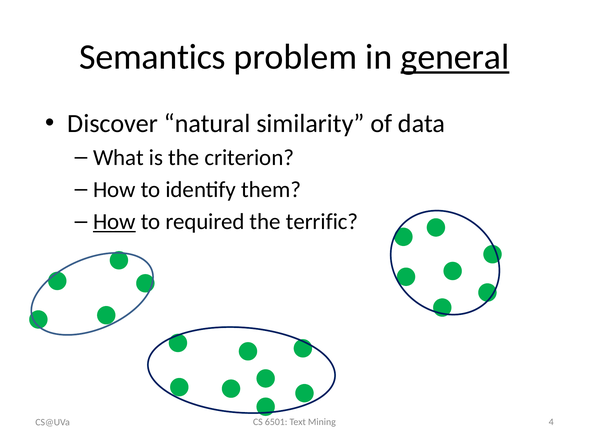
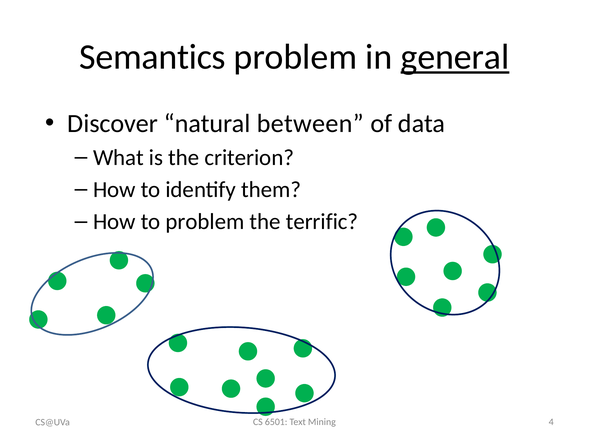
similarity: similarity -> between
How at (114, 222) underline: present -> none
to required: required -> problem
